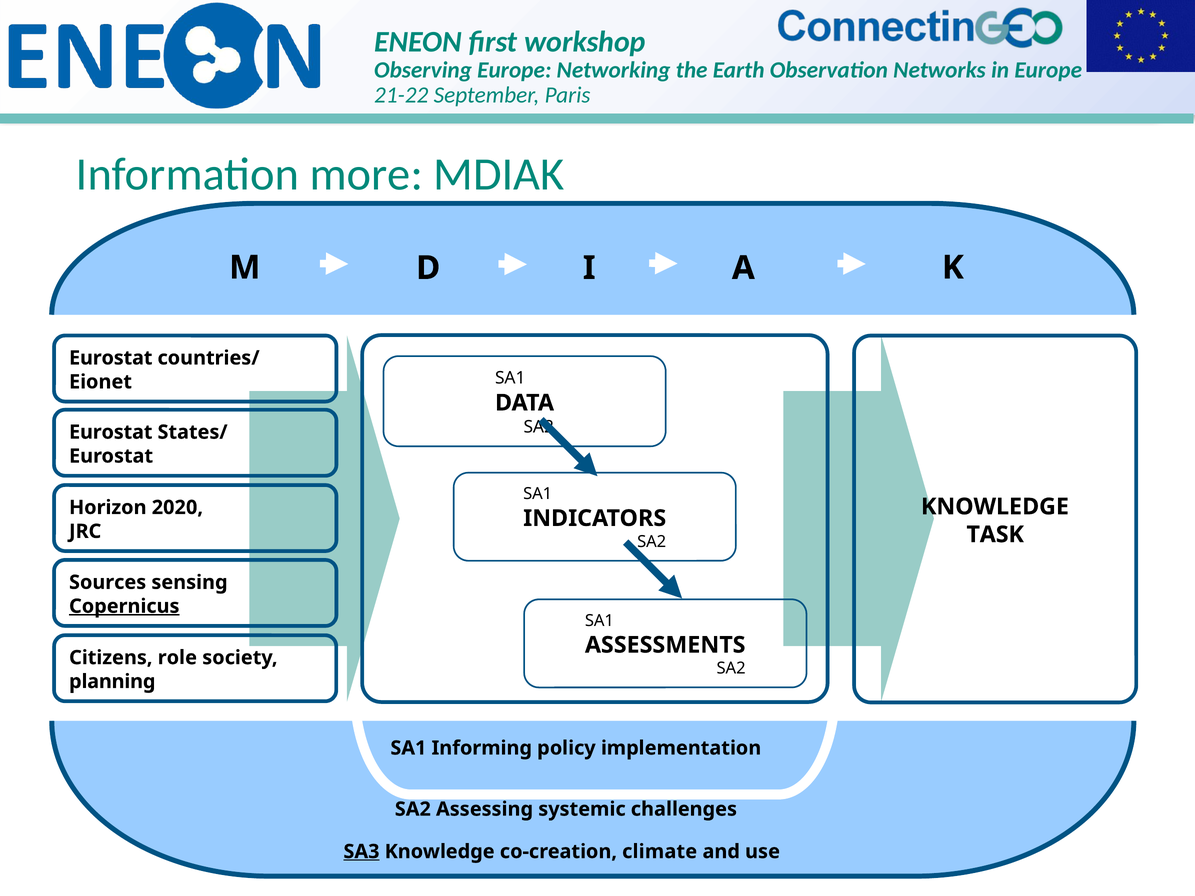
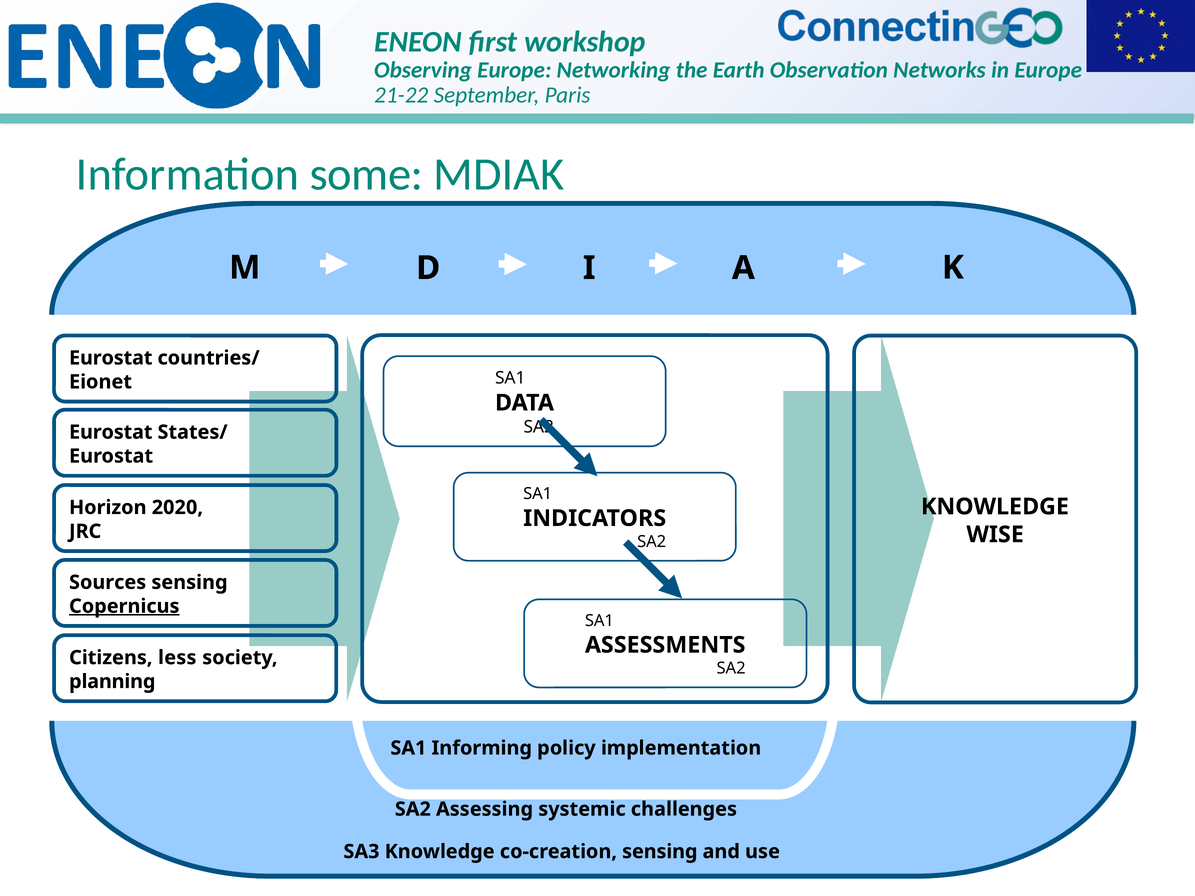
more: more -> some
TASK: TASK -> WISE
role: role -> less
SA3 underline: present -> none
co-creation climate: climate -> sensing
